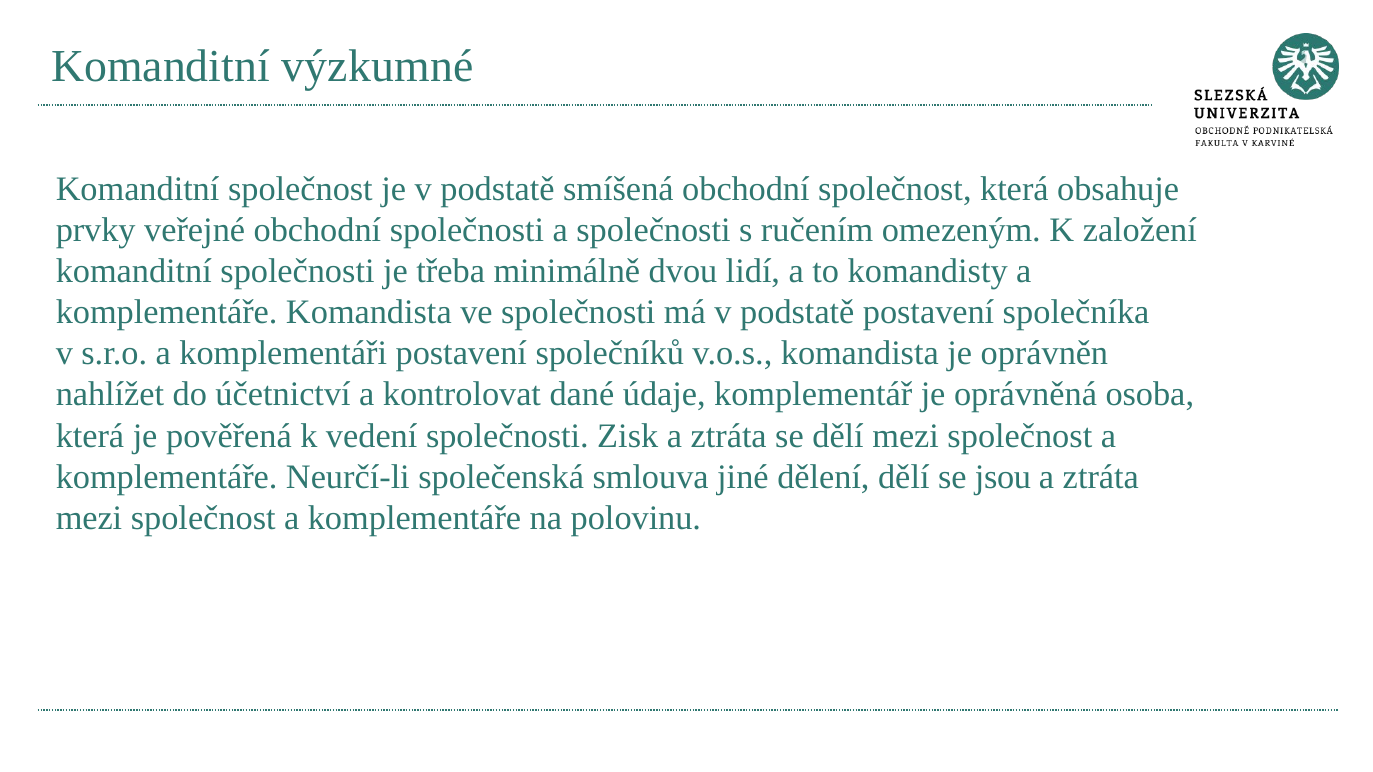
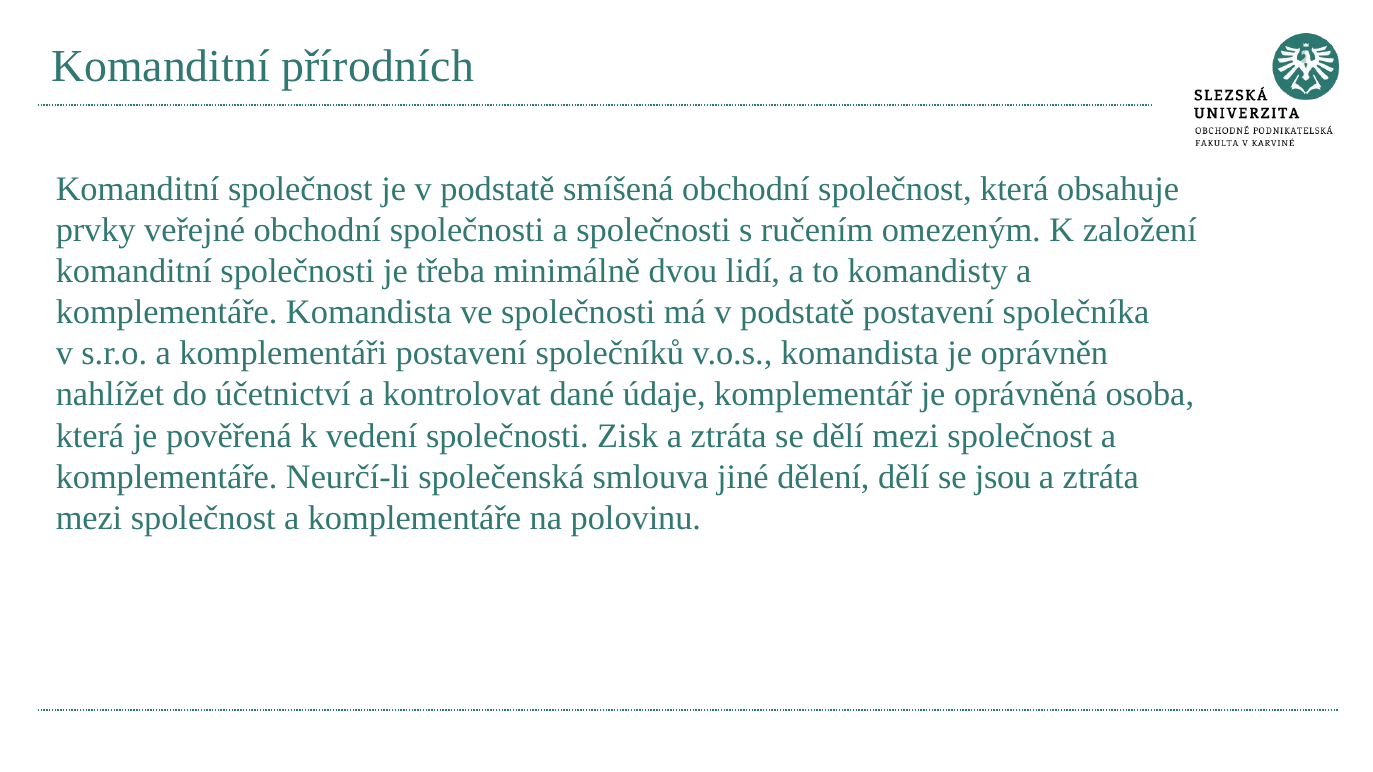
výzkumné: výzkumné -> přírodních
